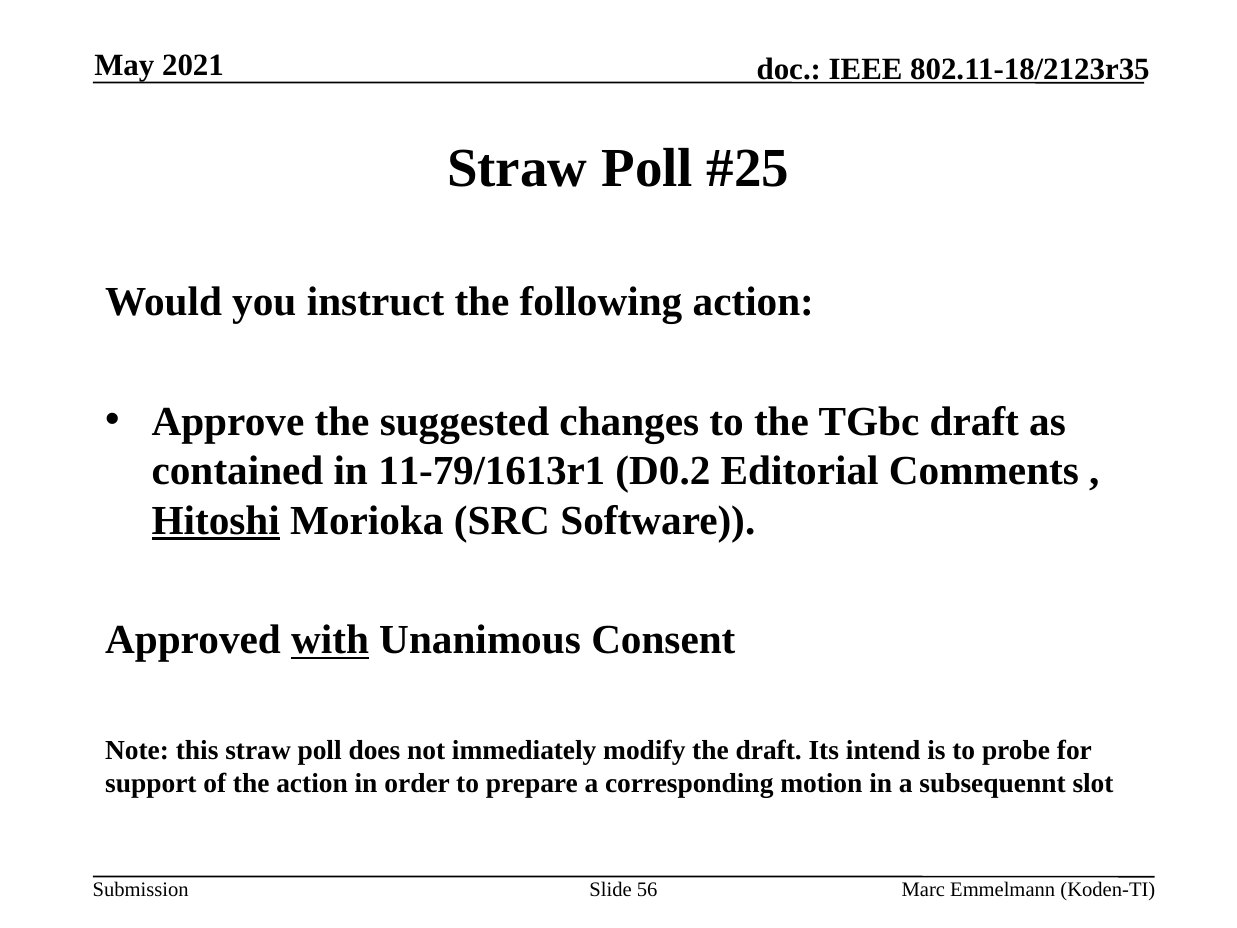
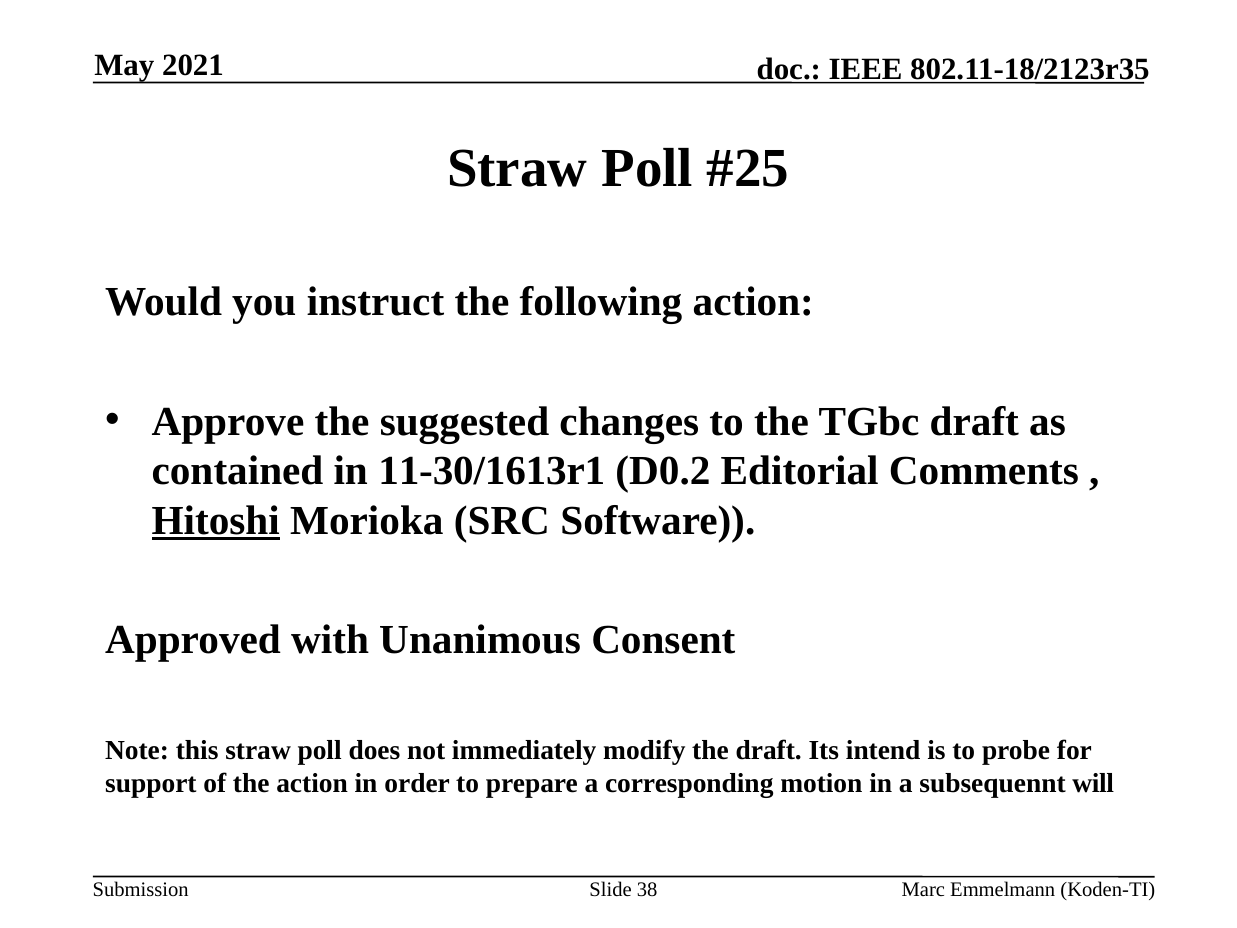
11-79/1613r1: 11-79/1613r1 -> 11-30/1613r1
with underline: present -> none
slot: slot -> will
56: 56 -> 38
